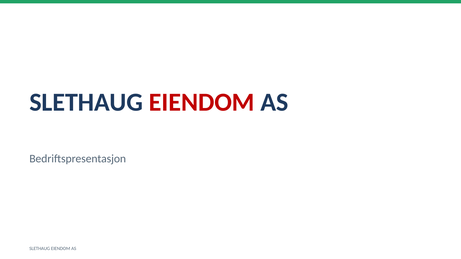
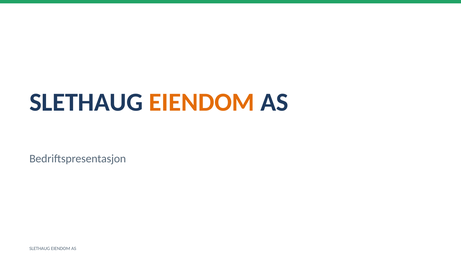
EIENDOM at (202, 102) colour: red -> orange
